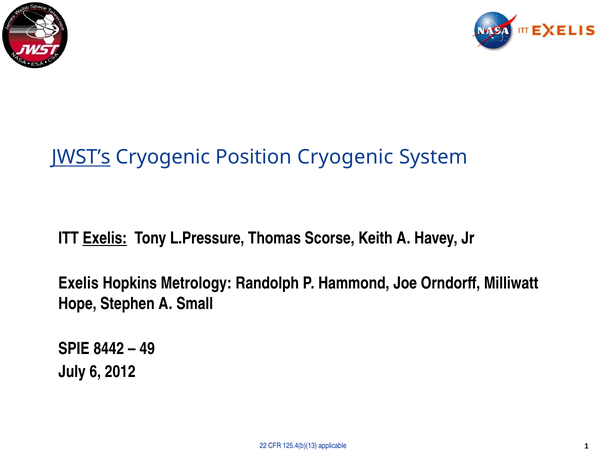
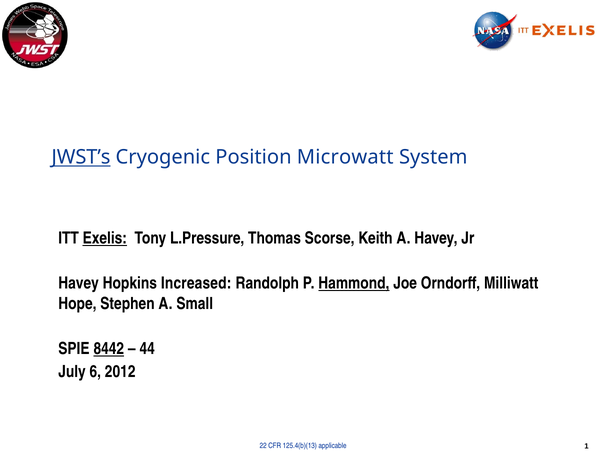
Position Cryogenic: Cryogenic -> Microwatt
Exelis at (78, 283): Exelis -> Havey
Metrology: Metrology -> Increased
Hammond underline: none -> present
8442 underline: none -> present
49: 49 -> 44
